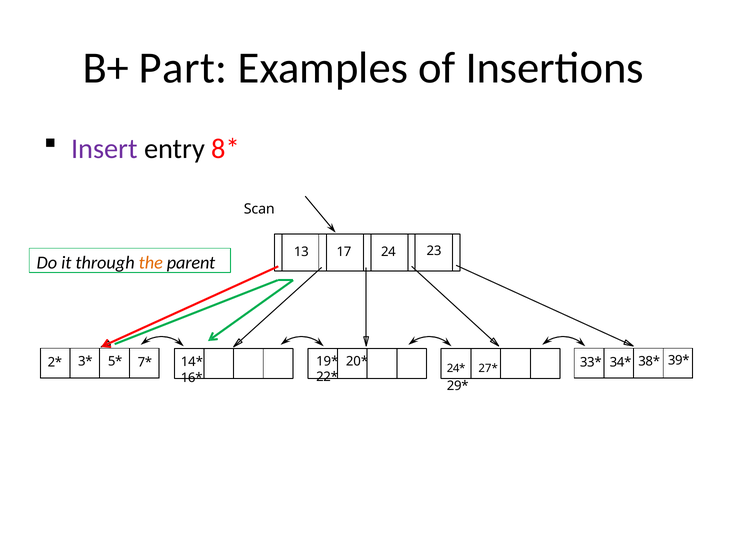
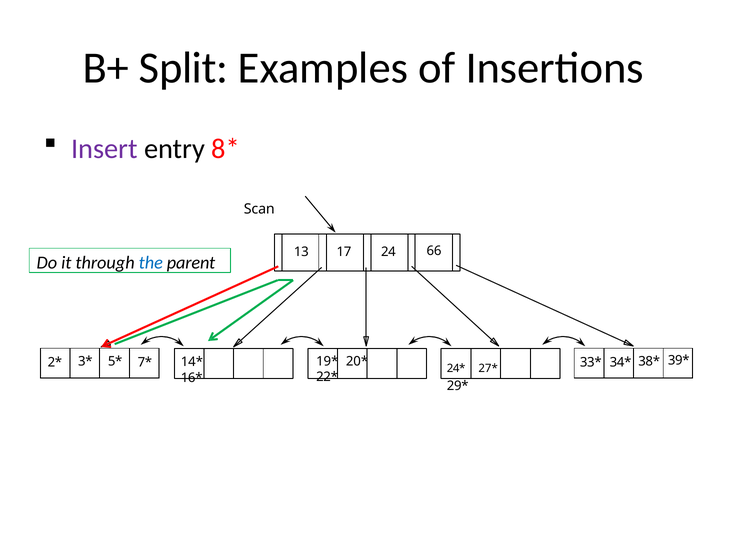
Part: Part -> Split
23: 23 -> 66
the colour: orange -> blue
